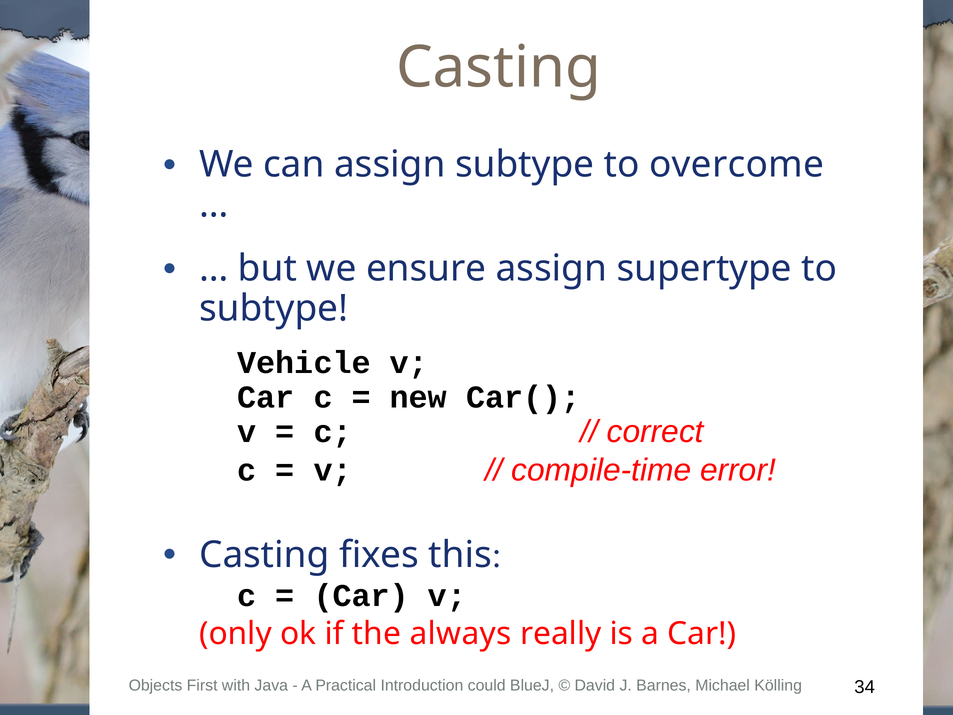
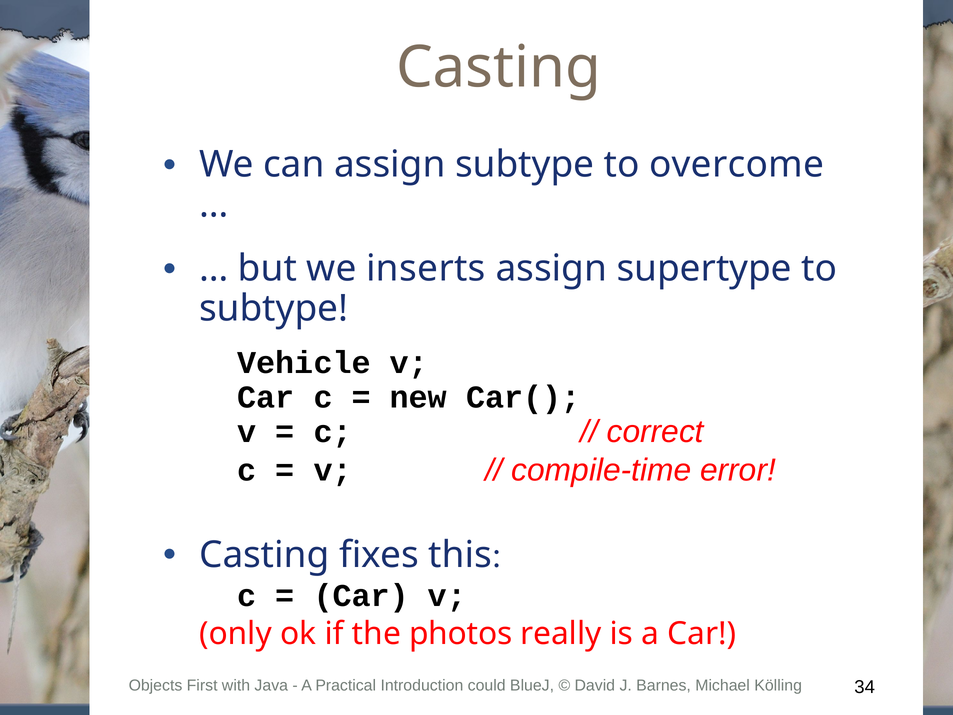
ensure: ensure -> inserts
always: always -> photos
